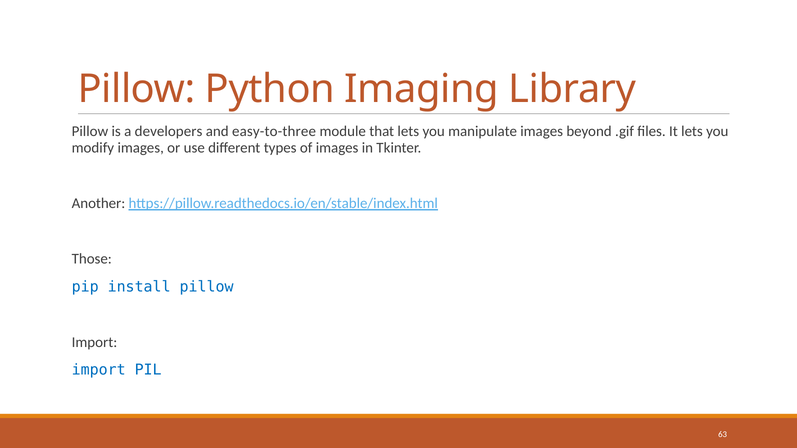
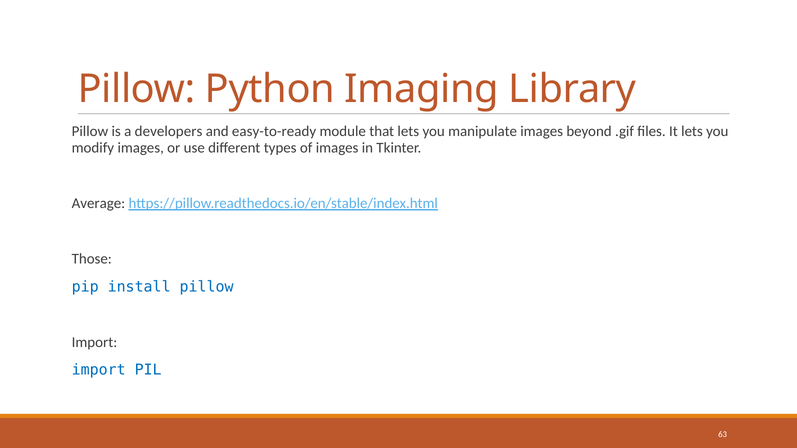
easy-to-three: easy-to-three -> easy-to-ready
Another: Another -> Average
